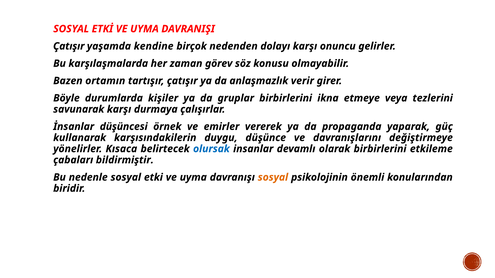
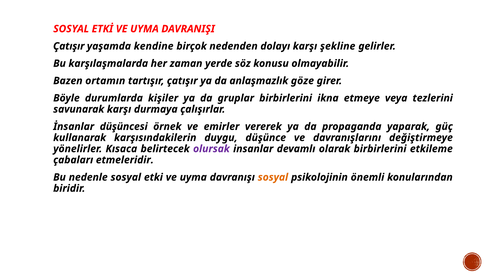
onuncu: onuncu -> şekline
görev: görev -> yerde
verir: verir -> göze
olursak colour: blue -> purple
bildirmiştir: bildirmiştir -> etmeleridir
